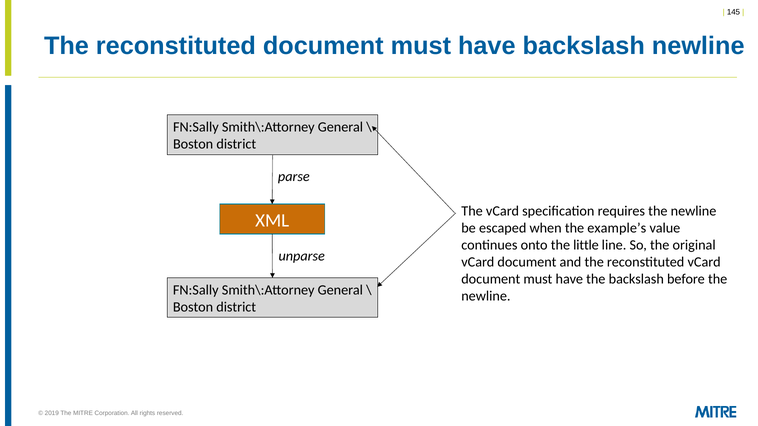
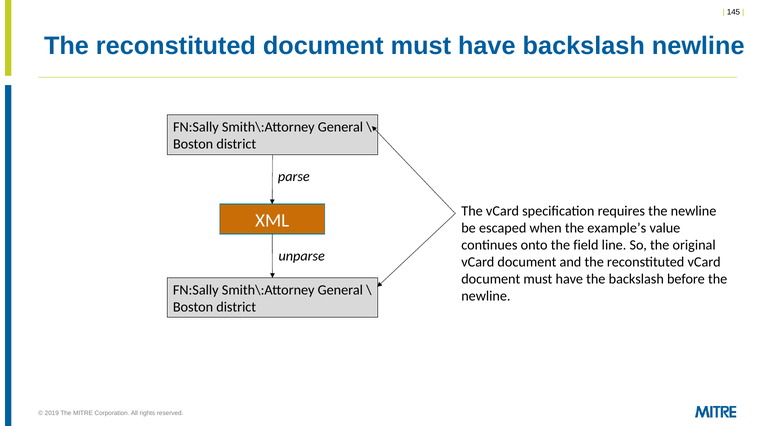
little: little -> field
